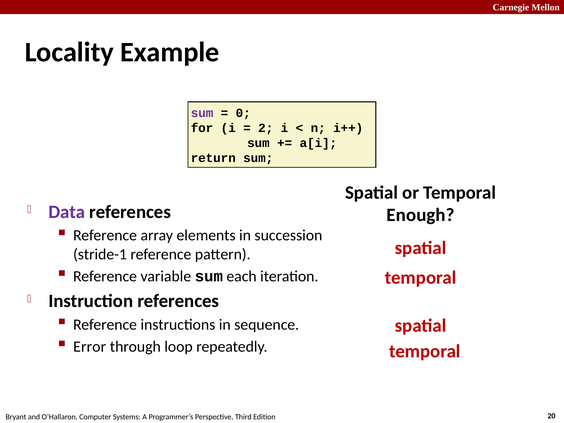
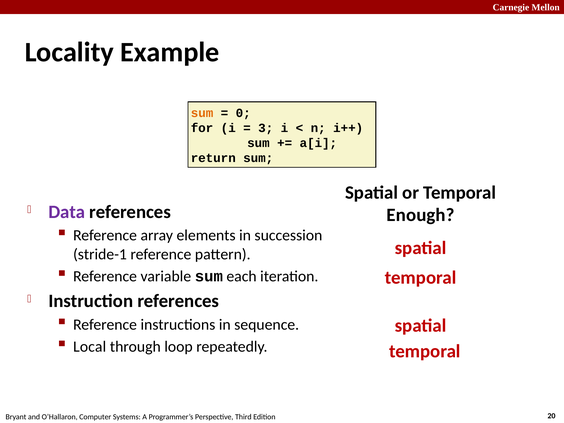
sum at (202, 113) colour: purple -> orange
2: 2 -> 3
Error: Error -> Local
